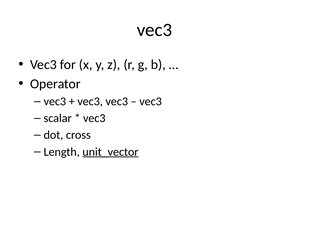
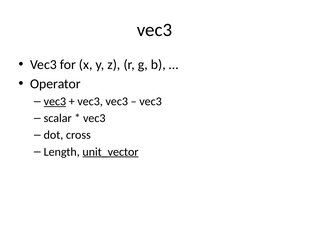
vec3 at (55, 102) underline: none -> present
